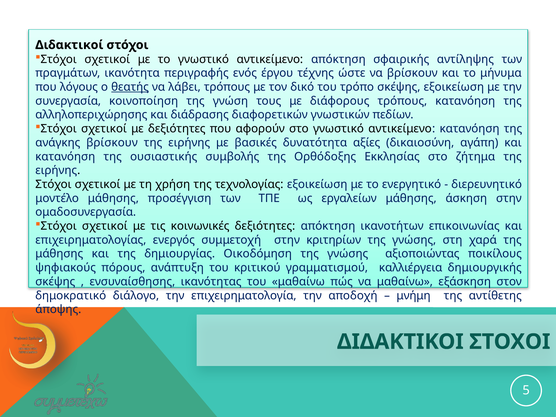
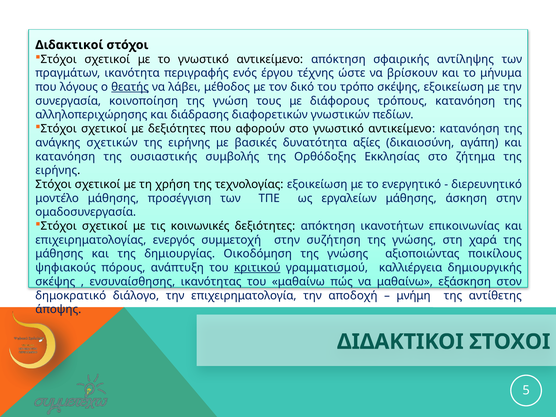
λάβει τρόπους: τρόπους -> μέθοδος
ανάγκης βρίσκουν: βρίσκουν -> σχετικών
κριτηρίων: κριτηρίων -> συζήτηση
κριτικού underline: none -> present
